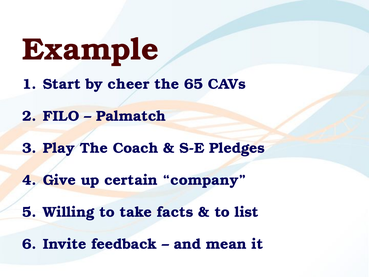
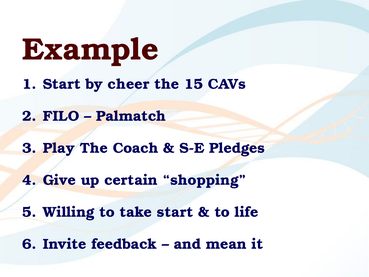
65: 65 -> 15
company: company -> shopping
take facts: facts -> start
list: list -> life
